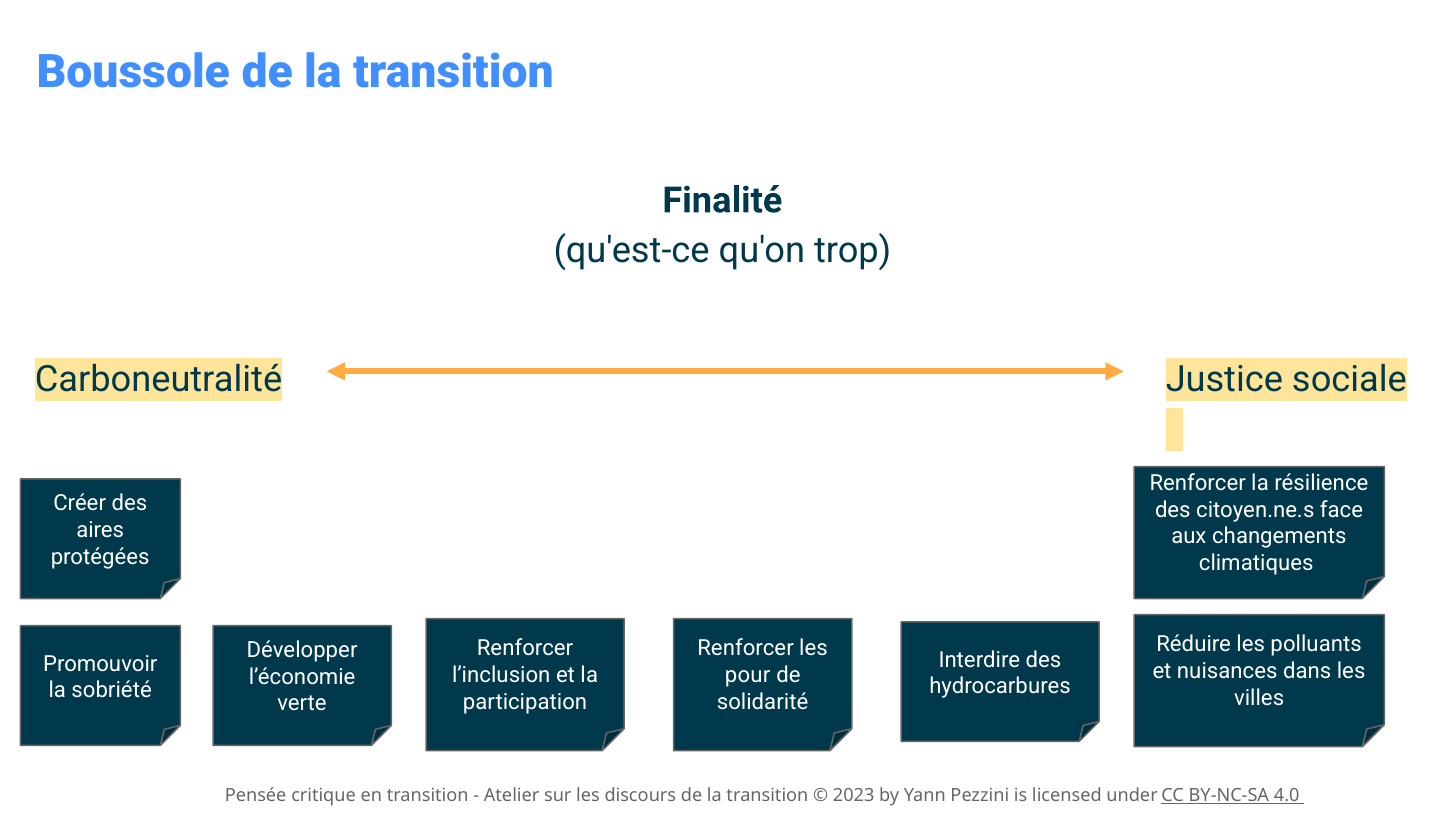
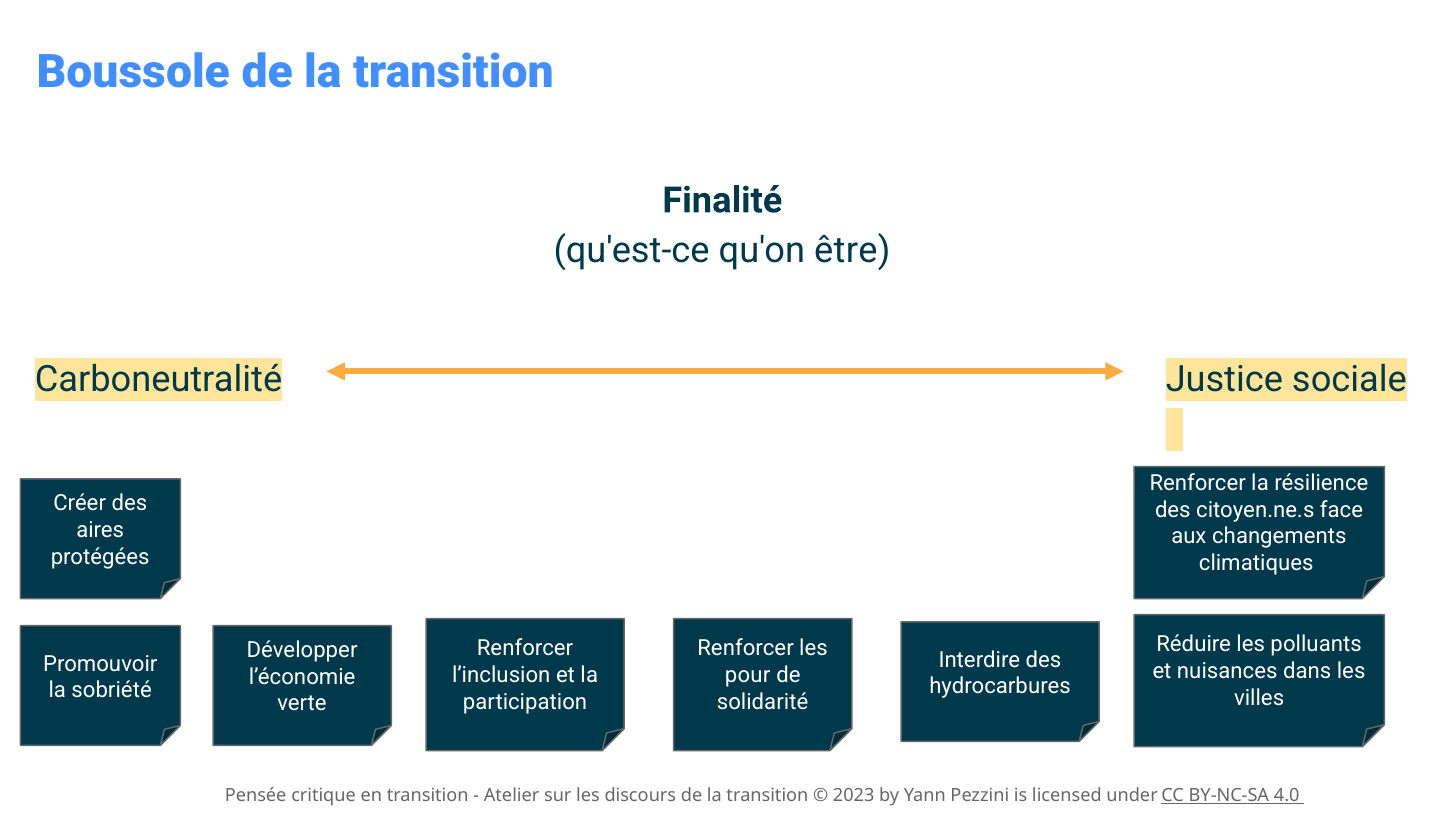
trop: trop -> être
